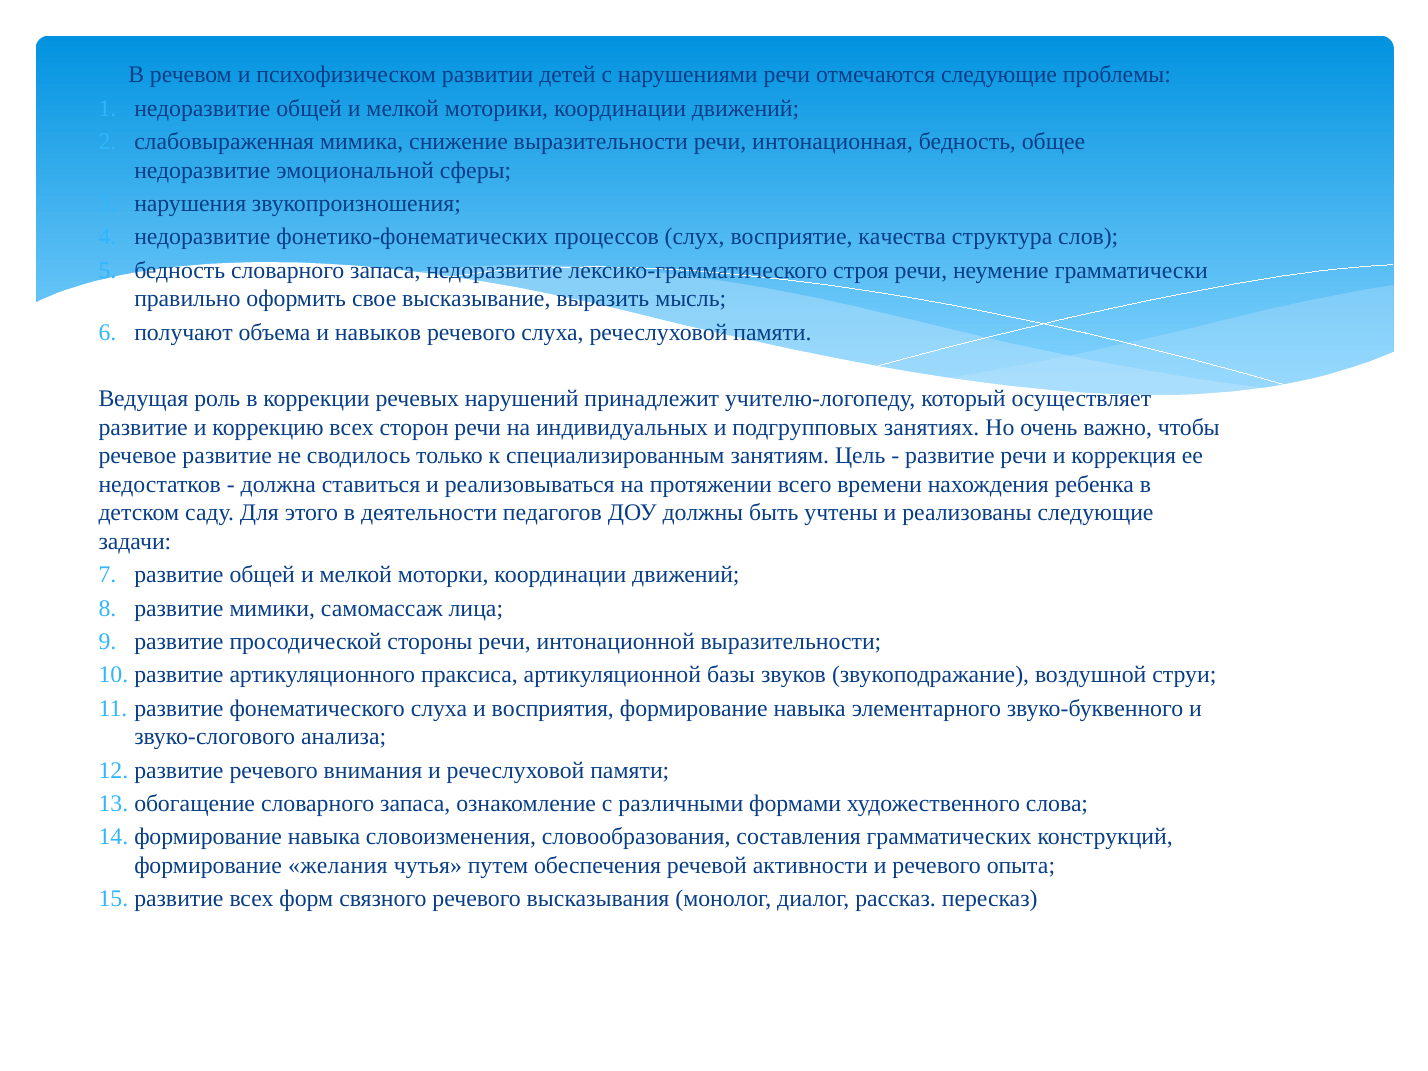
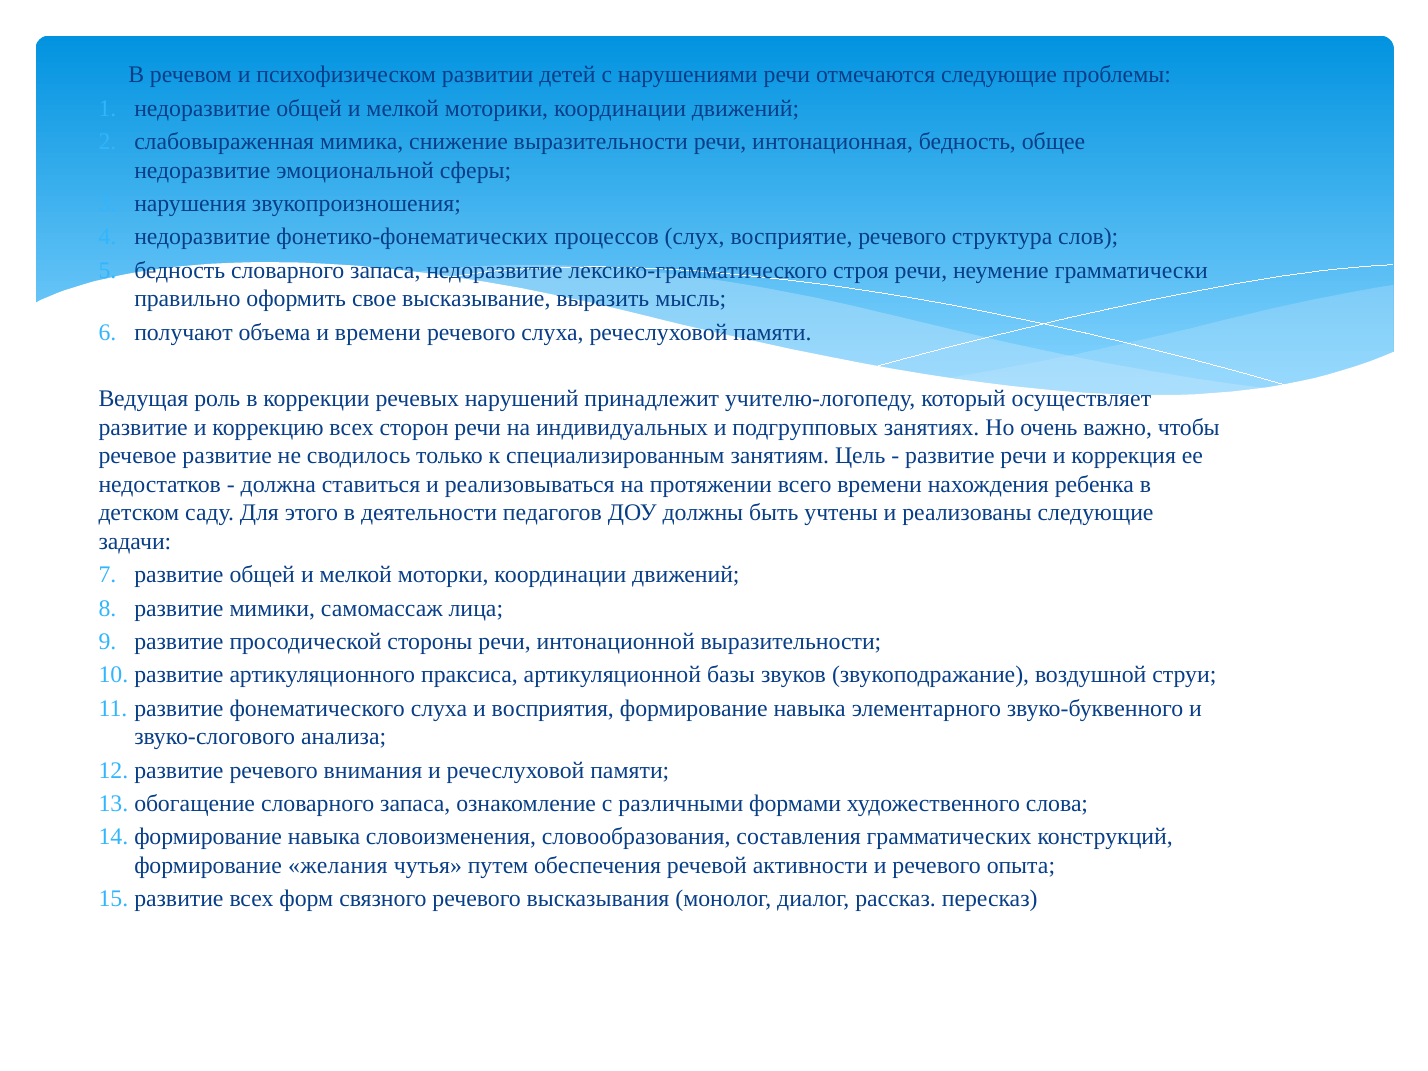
восприятие качества: качества -> речевого
и навыков: навыков -> времени
